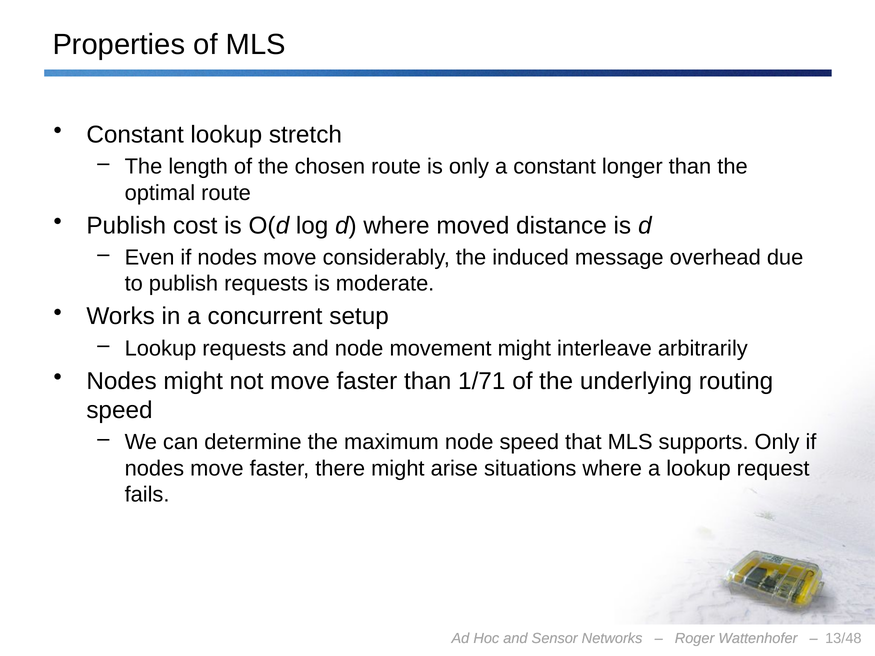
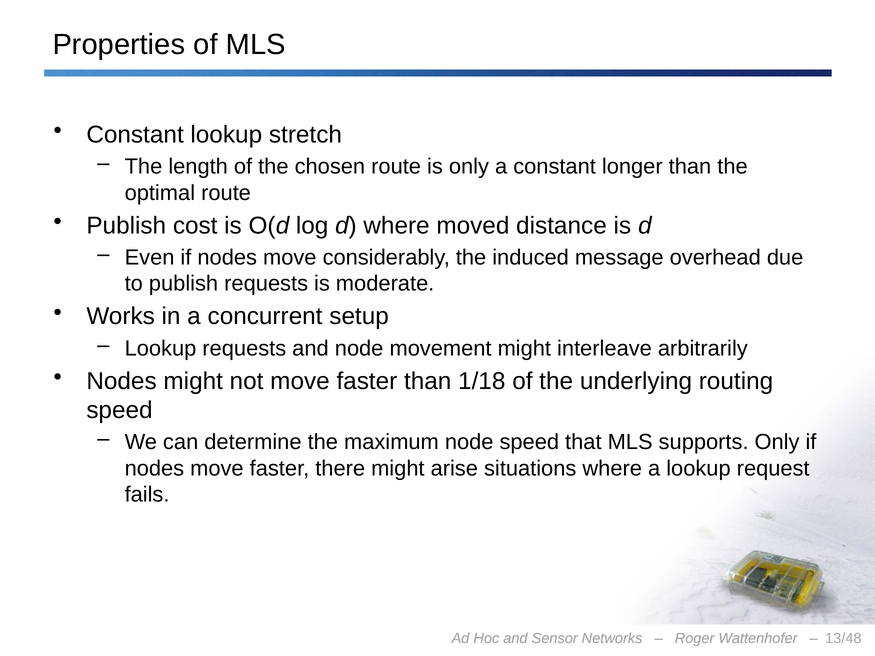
1/71: 1/71 -> 1/18
